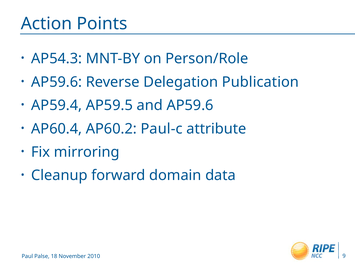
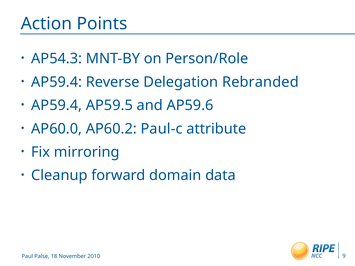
AP59.6 at (57, 82): AP59.6 -> AP59.4
Publication: Publication -> Rebranded
AP60.4: AP60.4 -> AP60.0
